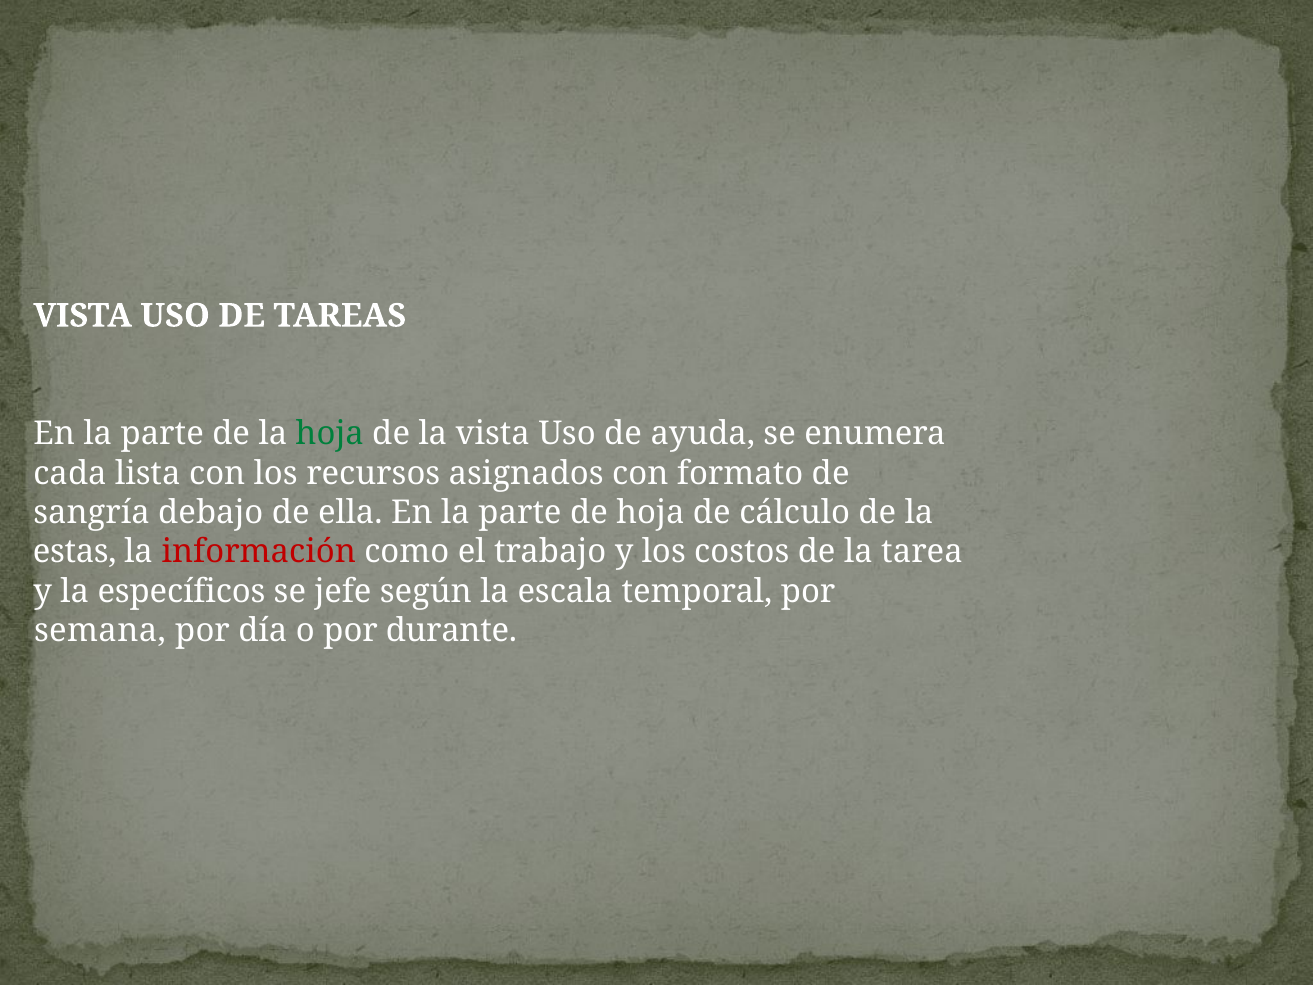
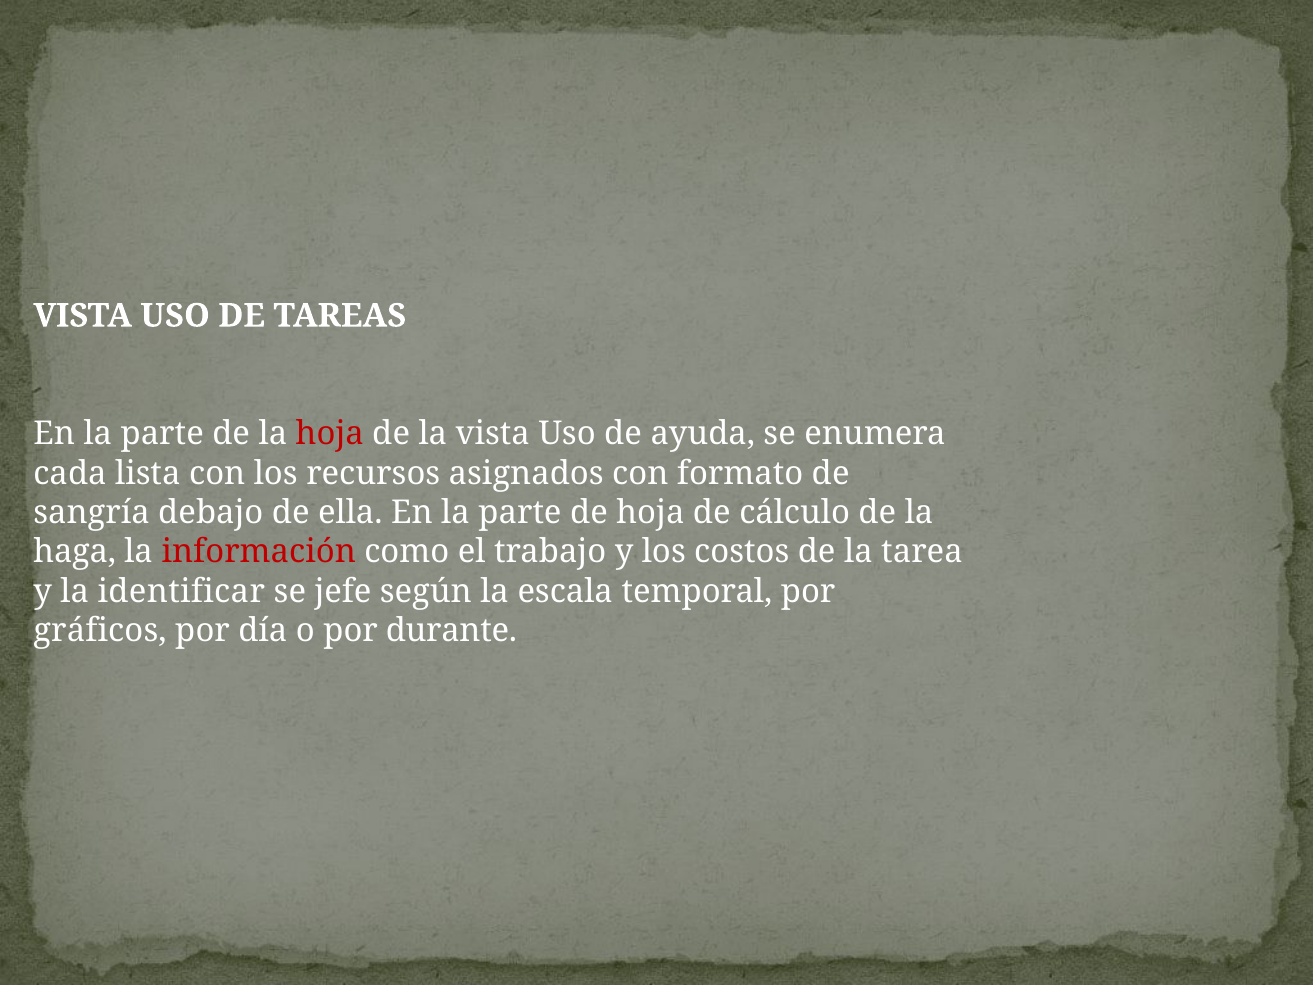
hoja at (330, 434) colour: green -> red
estas: estas -> haga
específicos: específicos -> identificar
semana: semana -> gráficos
